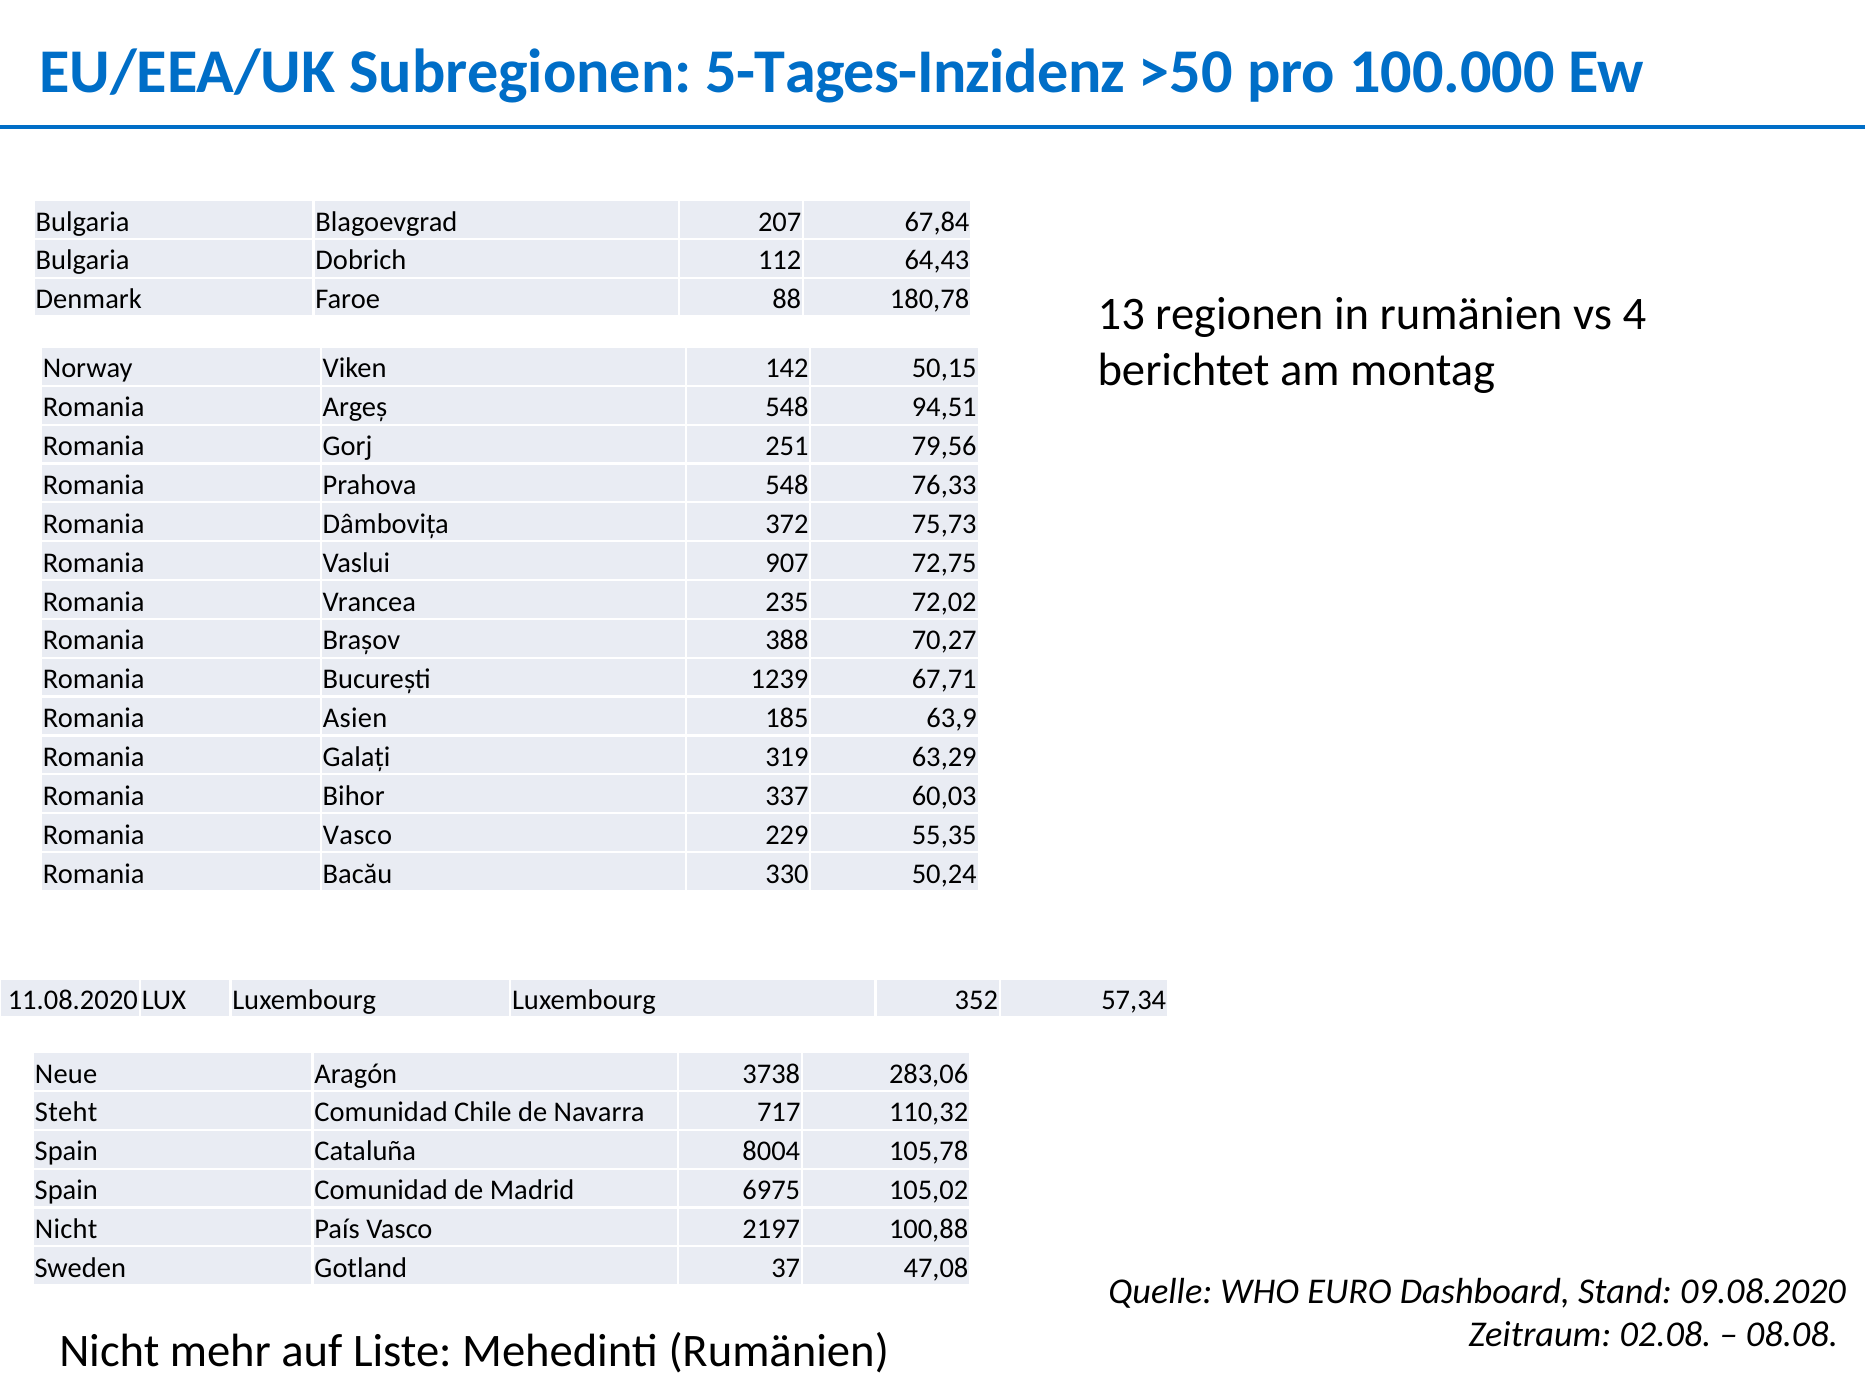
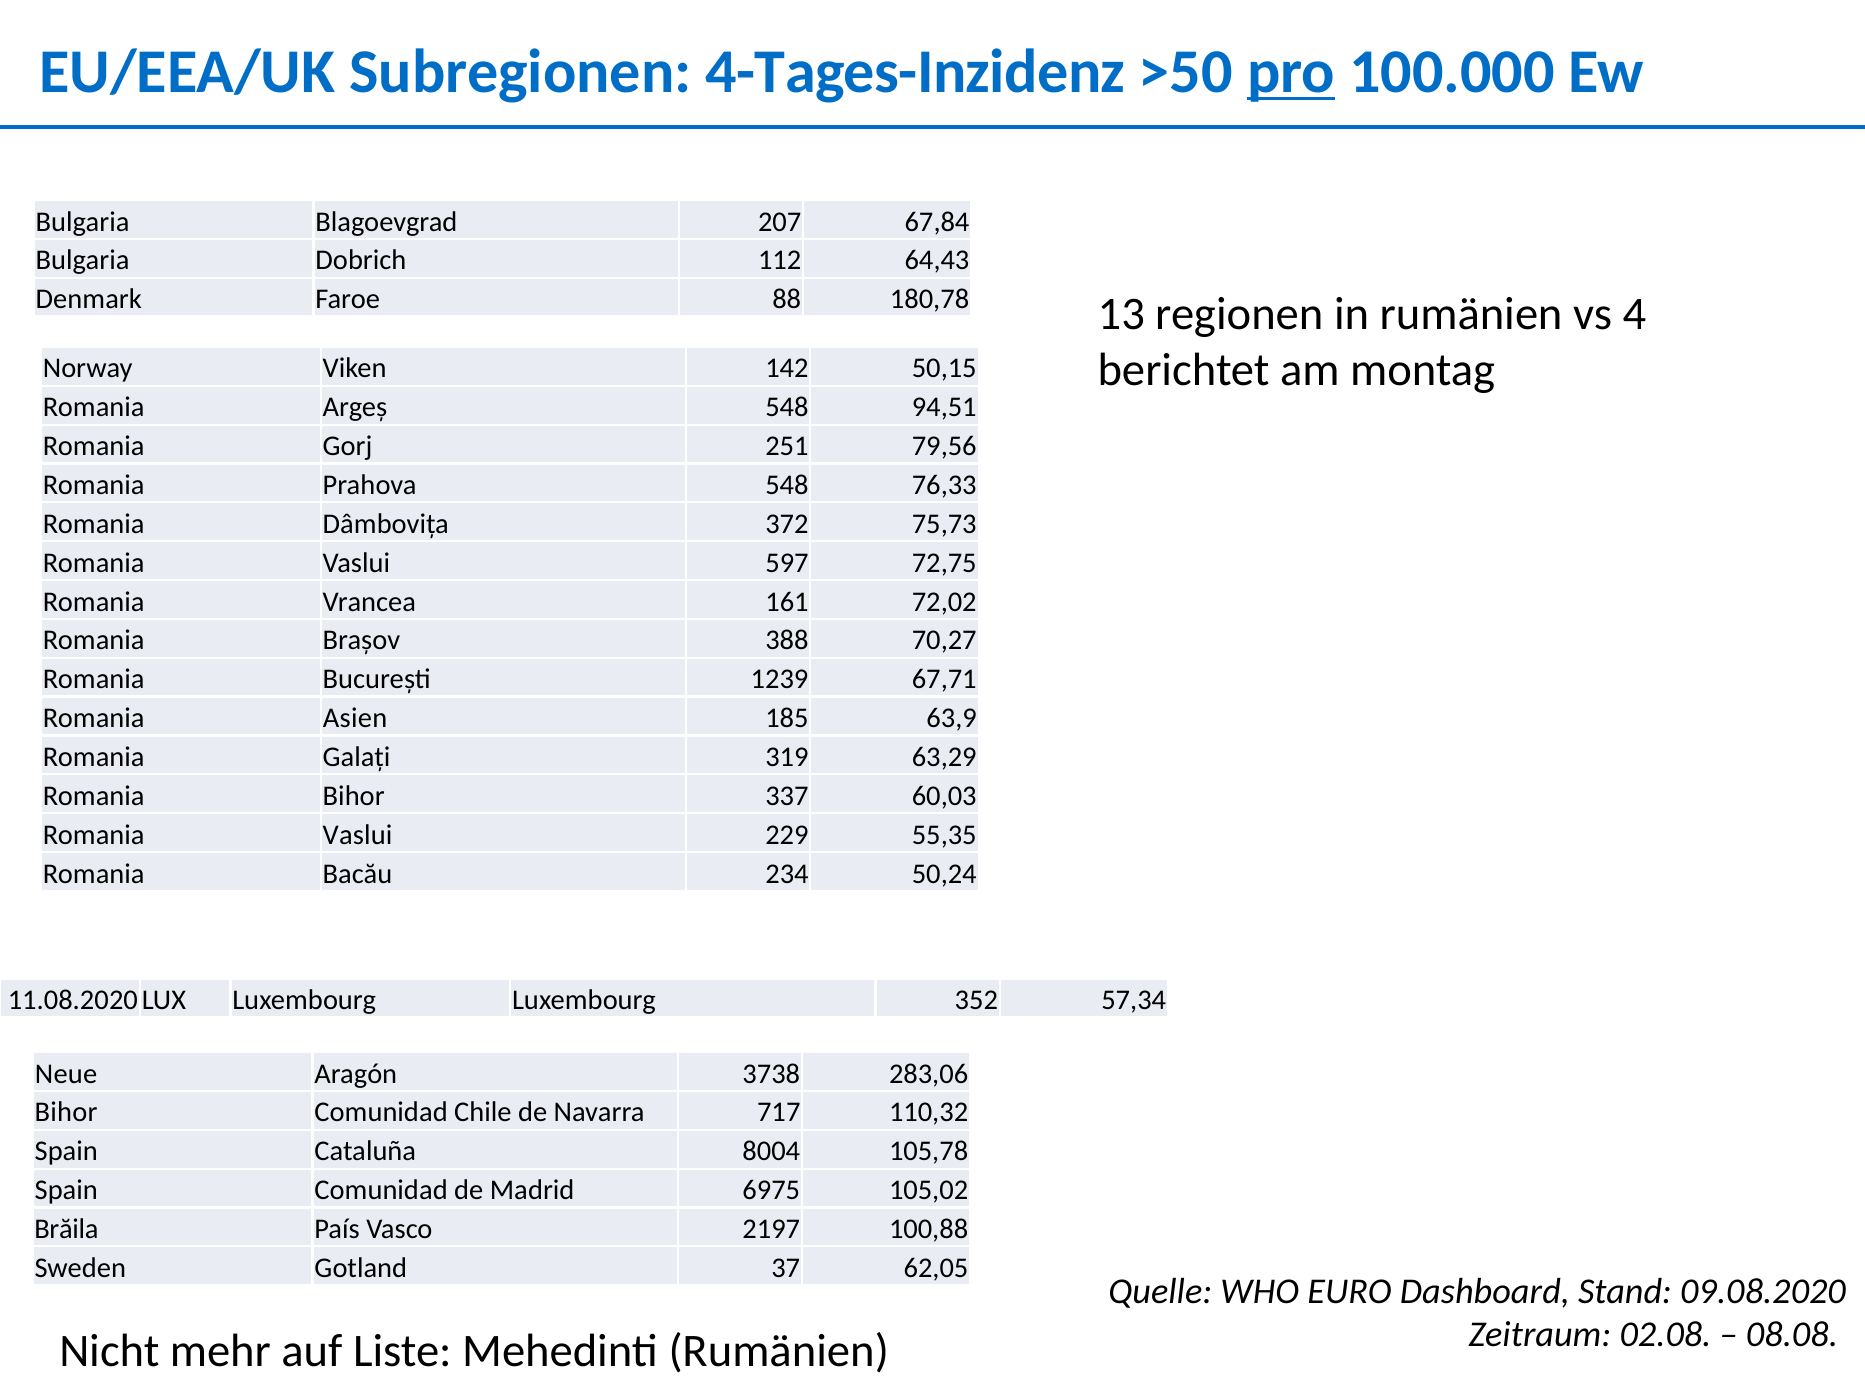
5-Tages-Inzidenz: 5-Tages-Inzidenz -> 4-Tages-Inzidenz
pro underline: none -> present
907: 907 -> 597
235: 235 -> 161
Vasco at (358, 835): Vasco -> Vaslui
330: 330 -> 234
Steht at (66, 1112): Steht -> Bihor
Nicht at (66, 1229): Nicht -> Brăila
47,08: 47,08 -> 62,05
